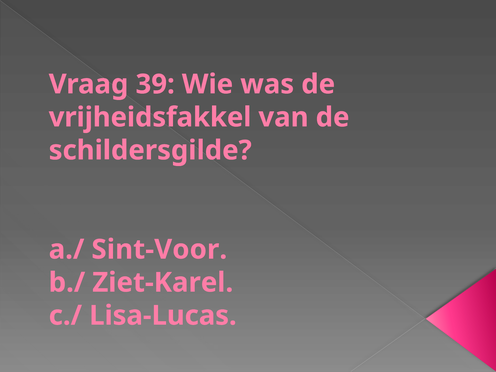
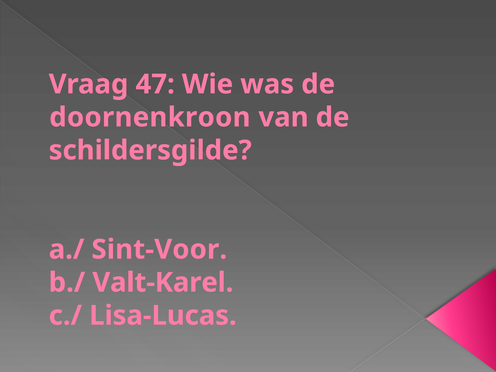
39: 39 -> 47
vrijheidsfakkel: vrijheidsfakkel -> doornenkroon
Ziet-Karel: Ziet-Karel -> Valt-Karel
